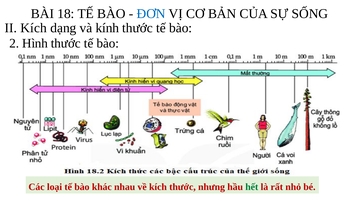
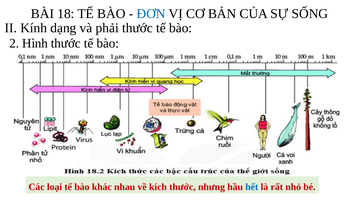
II Kích: Kích -> Kính
kính: kính -> phải
hết colour: green -> blue
